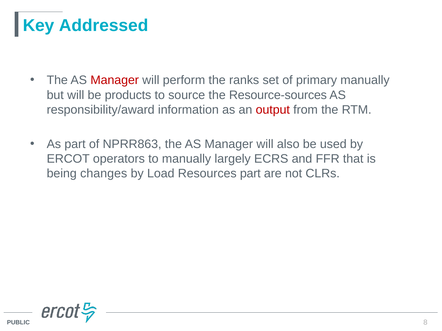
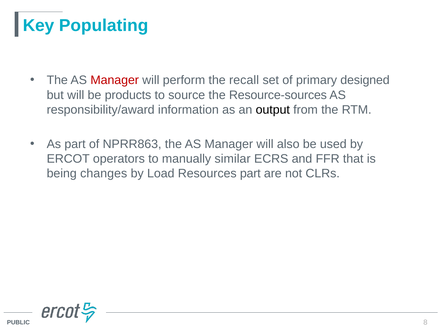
Addressed: Addressed -> Populating
ranks: ranks -> recall
primary manually: manually -> designed
output colour: red -> black
largely: largely -> similar
